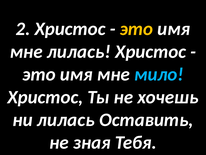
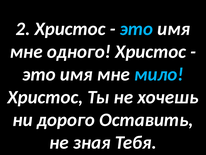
это at (136, 29) colour: yellow -> light blue
мне лилась: лилась -> одного
ни лилась: лилась -> дорого
